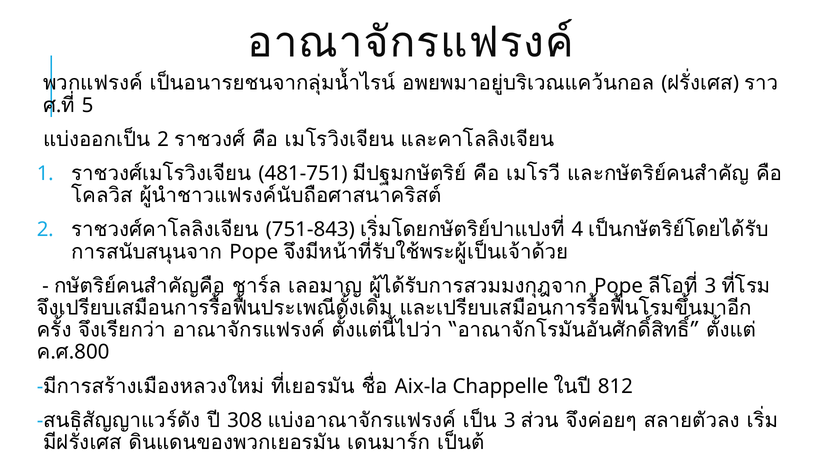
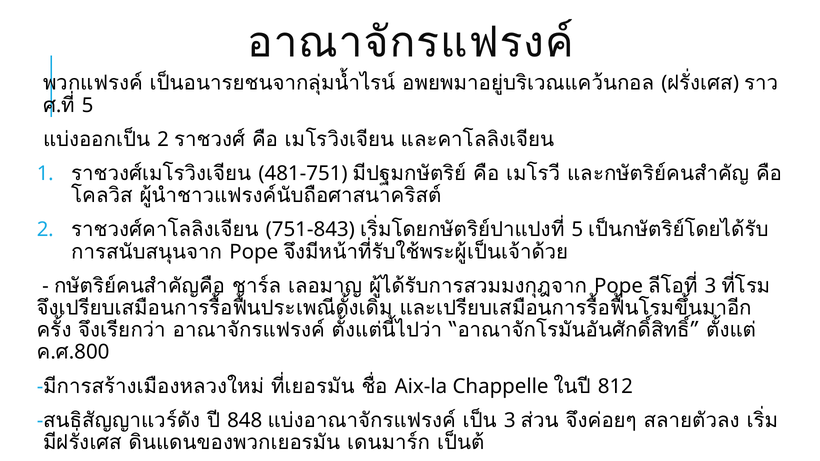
4 at (577, 230): 4 -> 5
308: 308 -> 848
